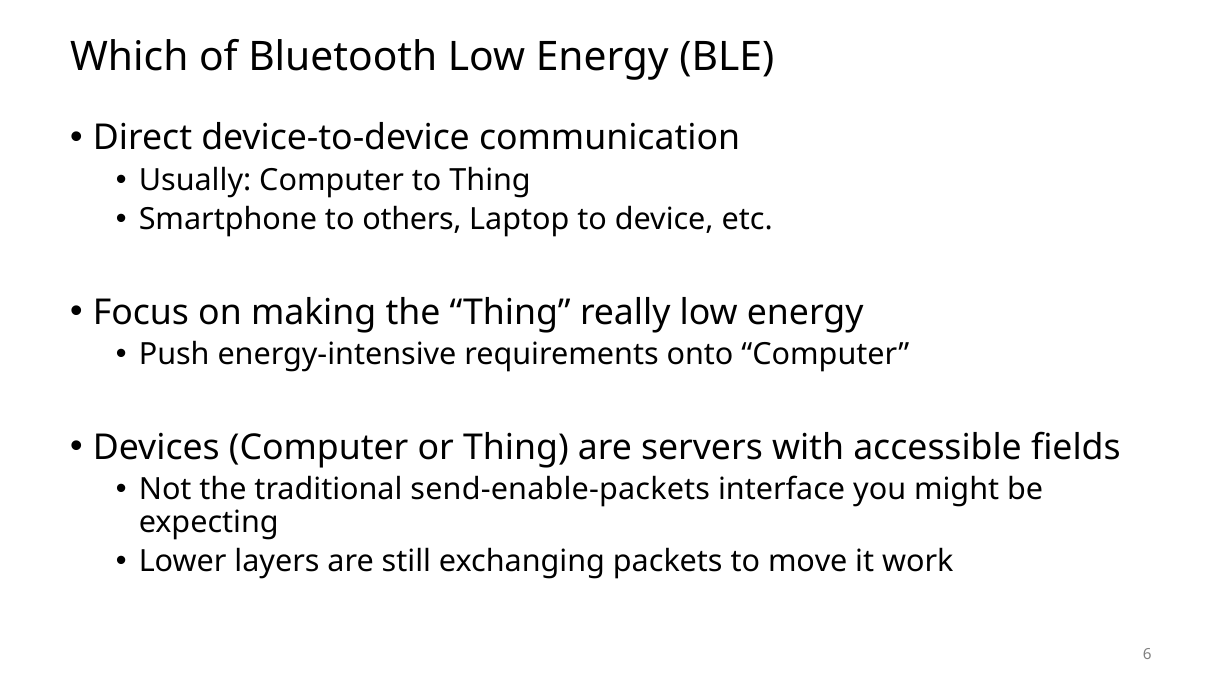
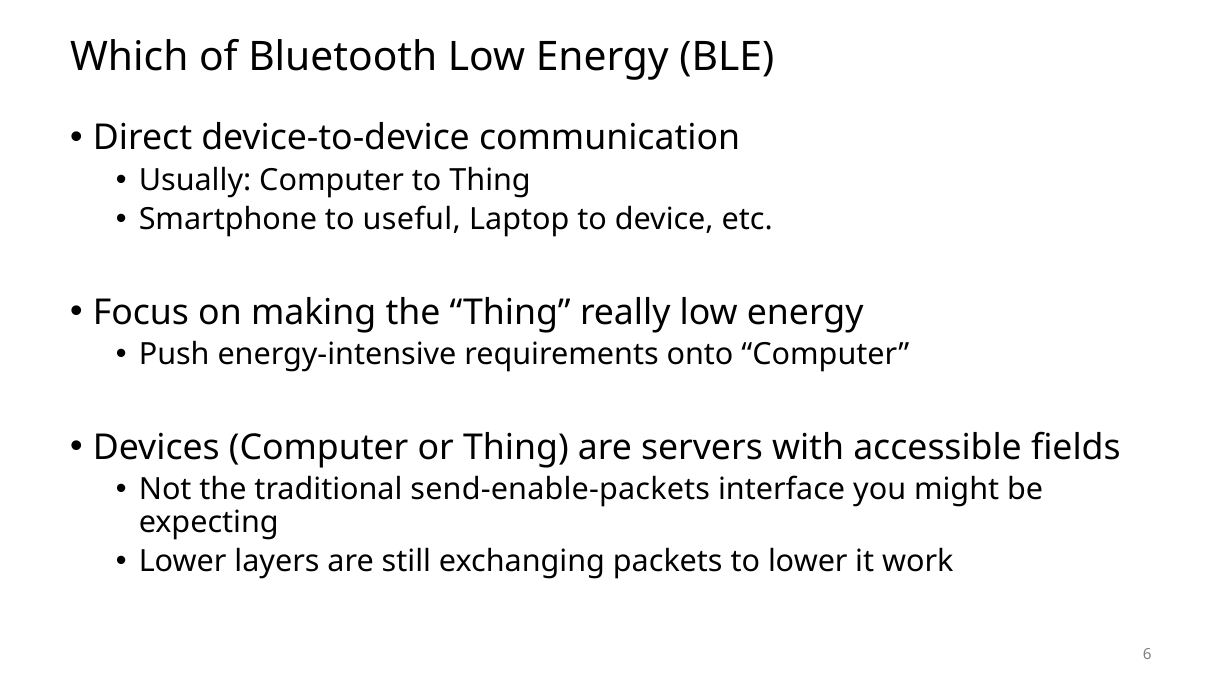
others: others -> useful
to move: move -> lower
